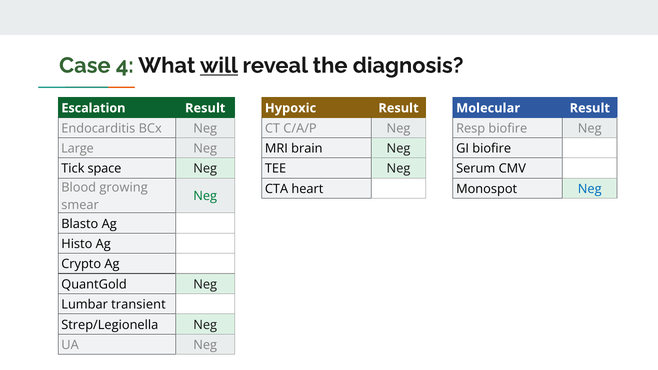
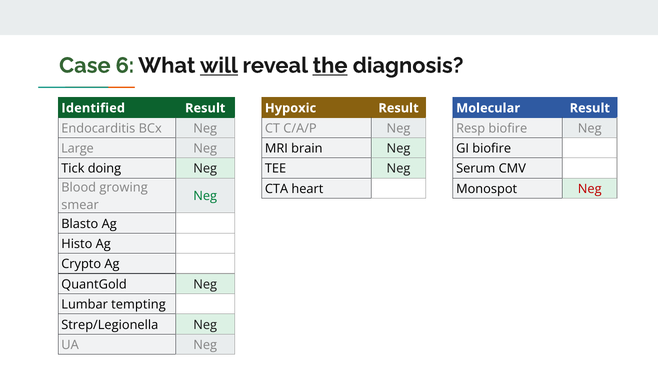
4: 4 -> 6
the underline: none -> present
Escalation: Escalation -> Identified
space: space -> doing
Neg at (590, 189) colour: blue -> red
transient: transient -> tempting
